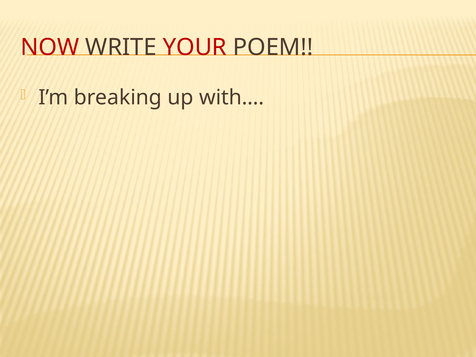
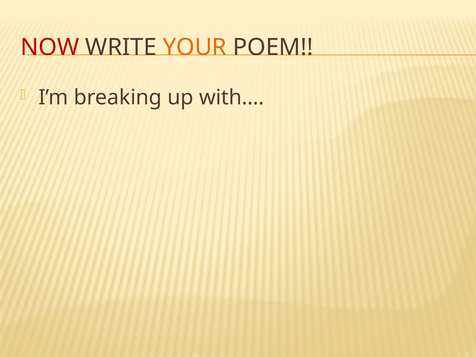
YOUR colour: red -> orange
